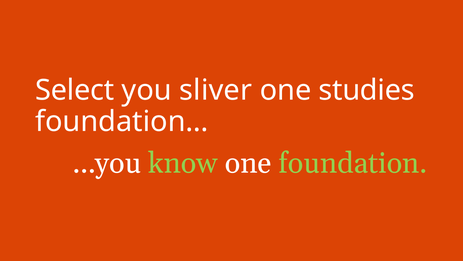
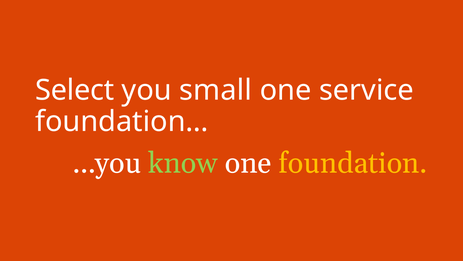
sliver: sliver -> small
studies: studies -> service
foundation colour: light green -> yellow
